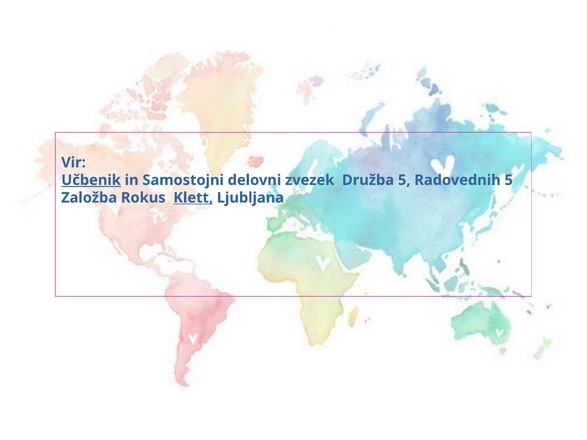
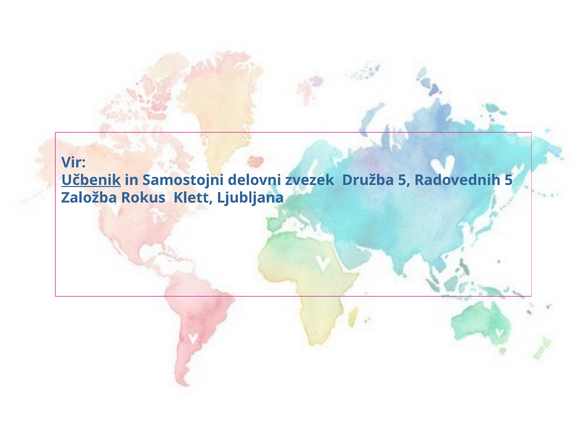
Klett underline: present -> none
